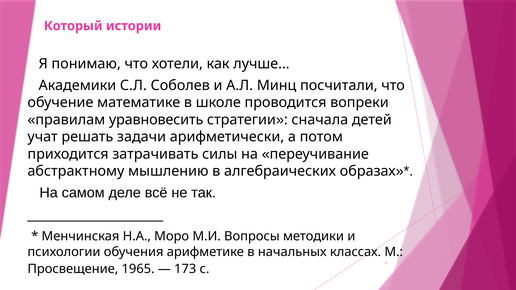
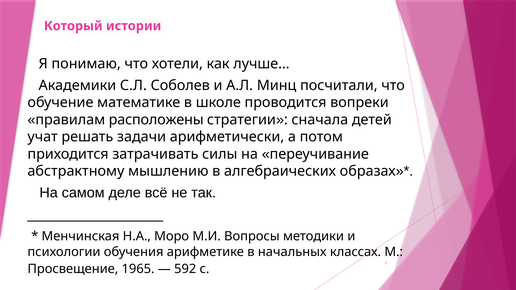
уравновесить: уравновесить -> расположены
173: 173 -> 592
